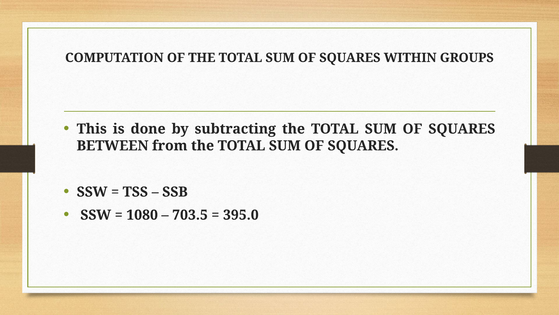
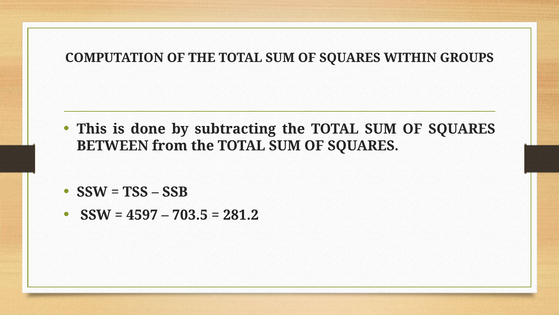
1080: 1080 -> 4597
395.0: 395.0 -> 281.2
